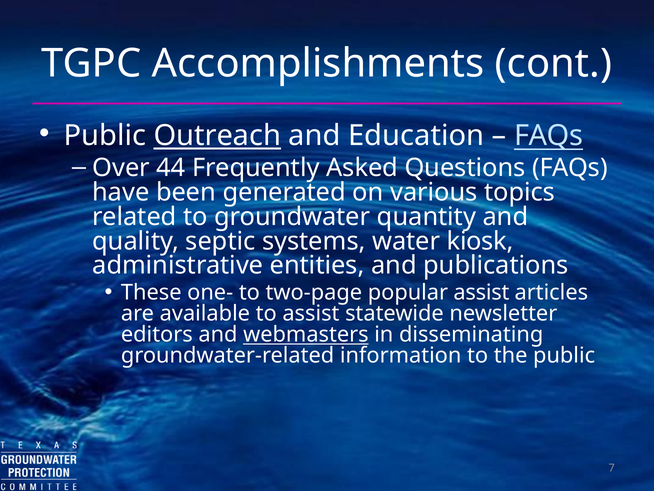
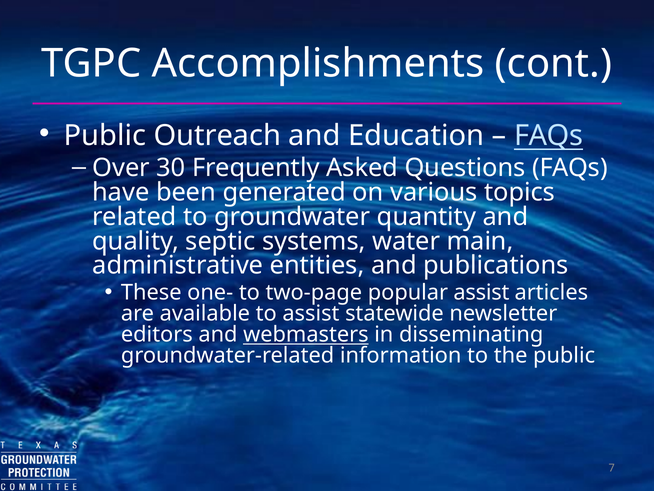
Outreach underline: present -> none
44: 44 -> 30
kiosk: kiosk -> main
